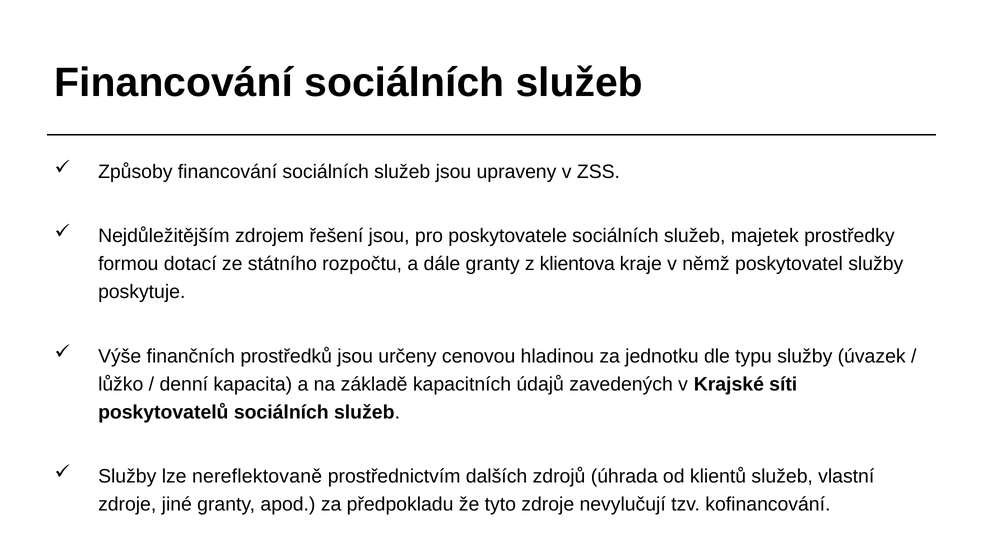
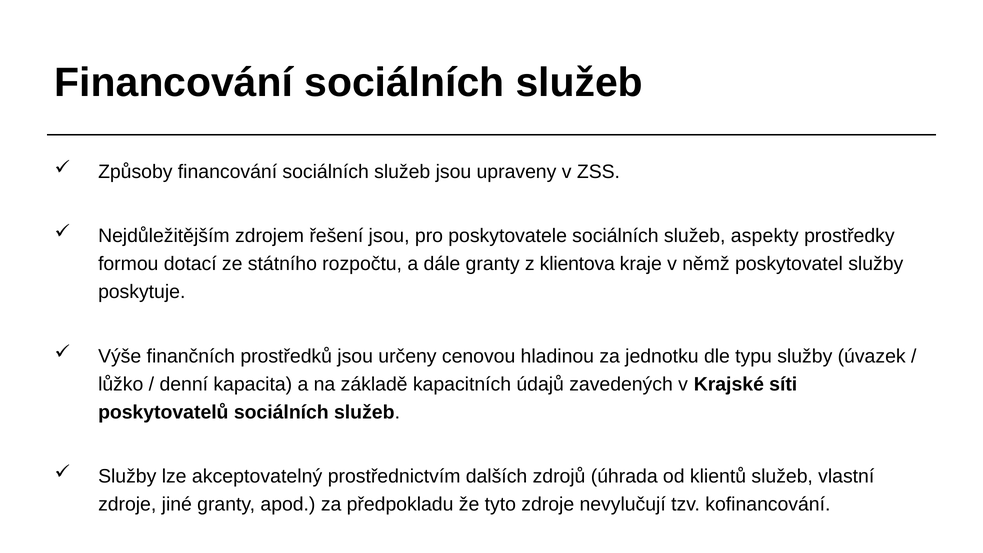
majetek: majetek -> aspekty
nereflektovaně: nereflektovaně -> akceptovatelný
